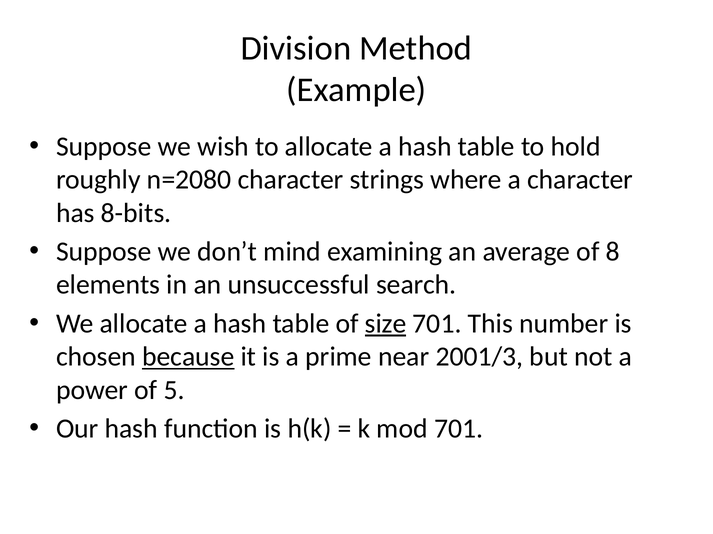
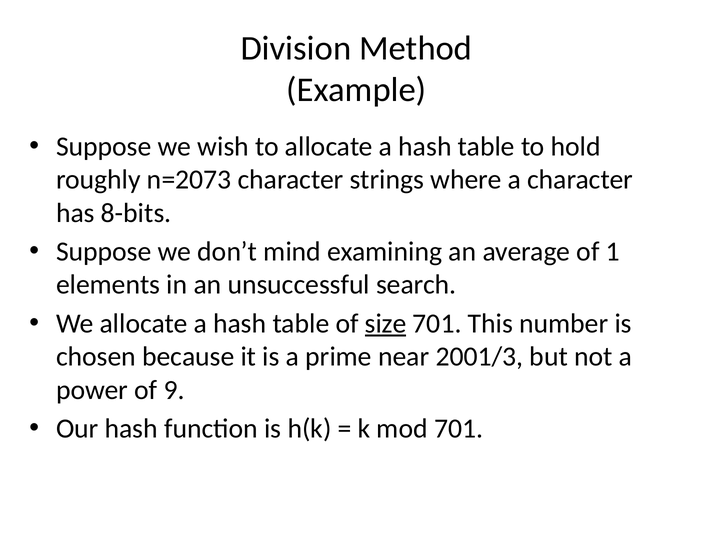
n=2080: n=2080 -> n=2073
8: 8 -> 1
because underline: present -> none
5: 5 -> 9
